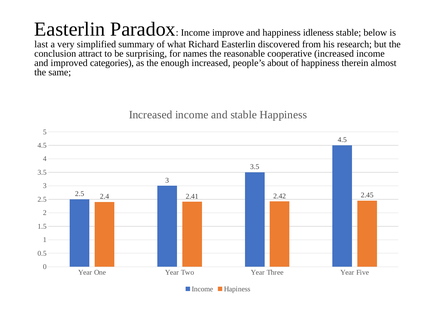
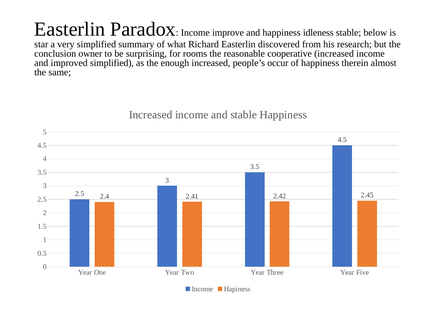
last: last -> star
attract: attract -> owner
names: names -> rooms
improved categories: categories -> simplified
about: about -> occur
